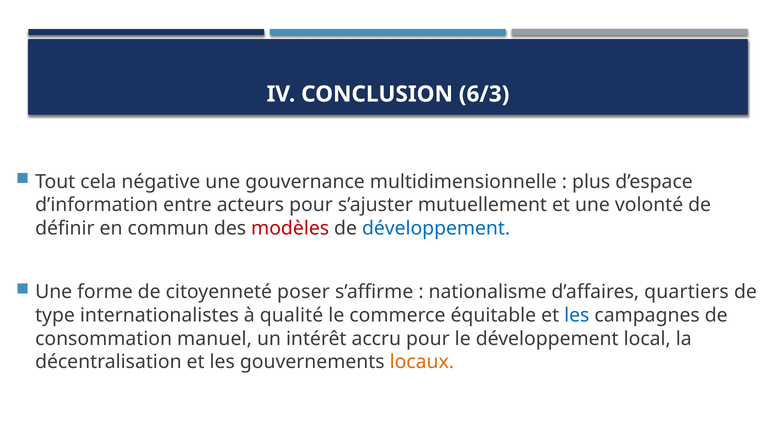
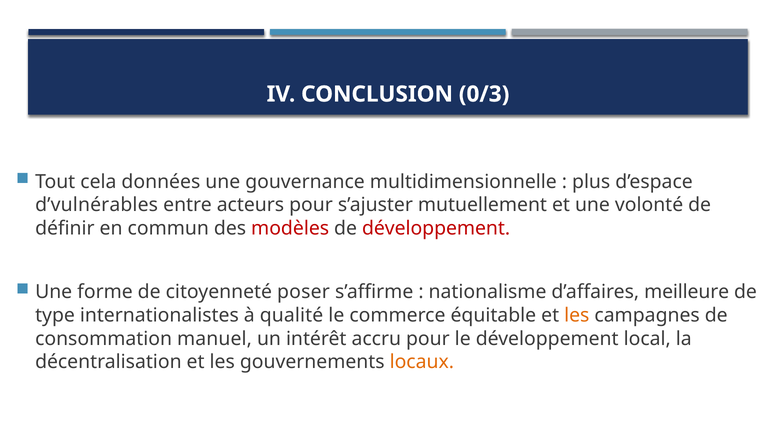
6/3: 6/3 -> 0/3
négative: négative -> données
d’information: d’information -> d’vulnérables
développement at (436, 228) colour: blue -> red
quartiers: quartiers -> meilleure
les at (577, 316) colour: blue -> orange
